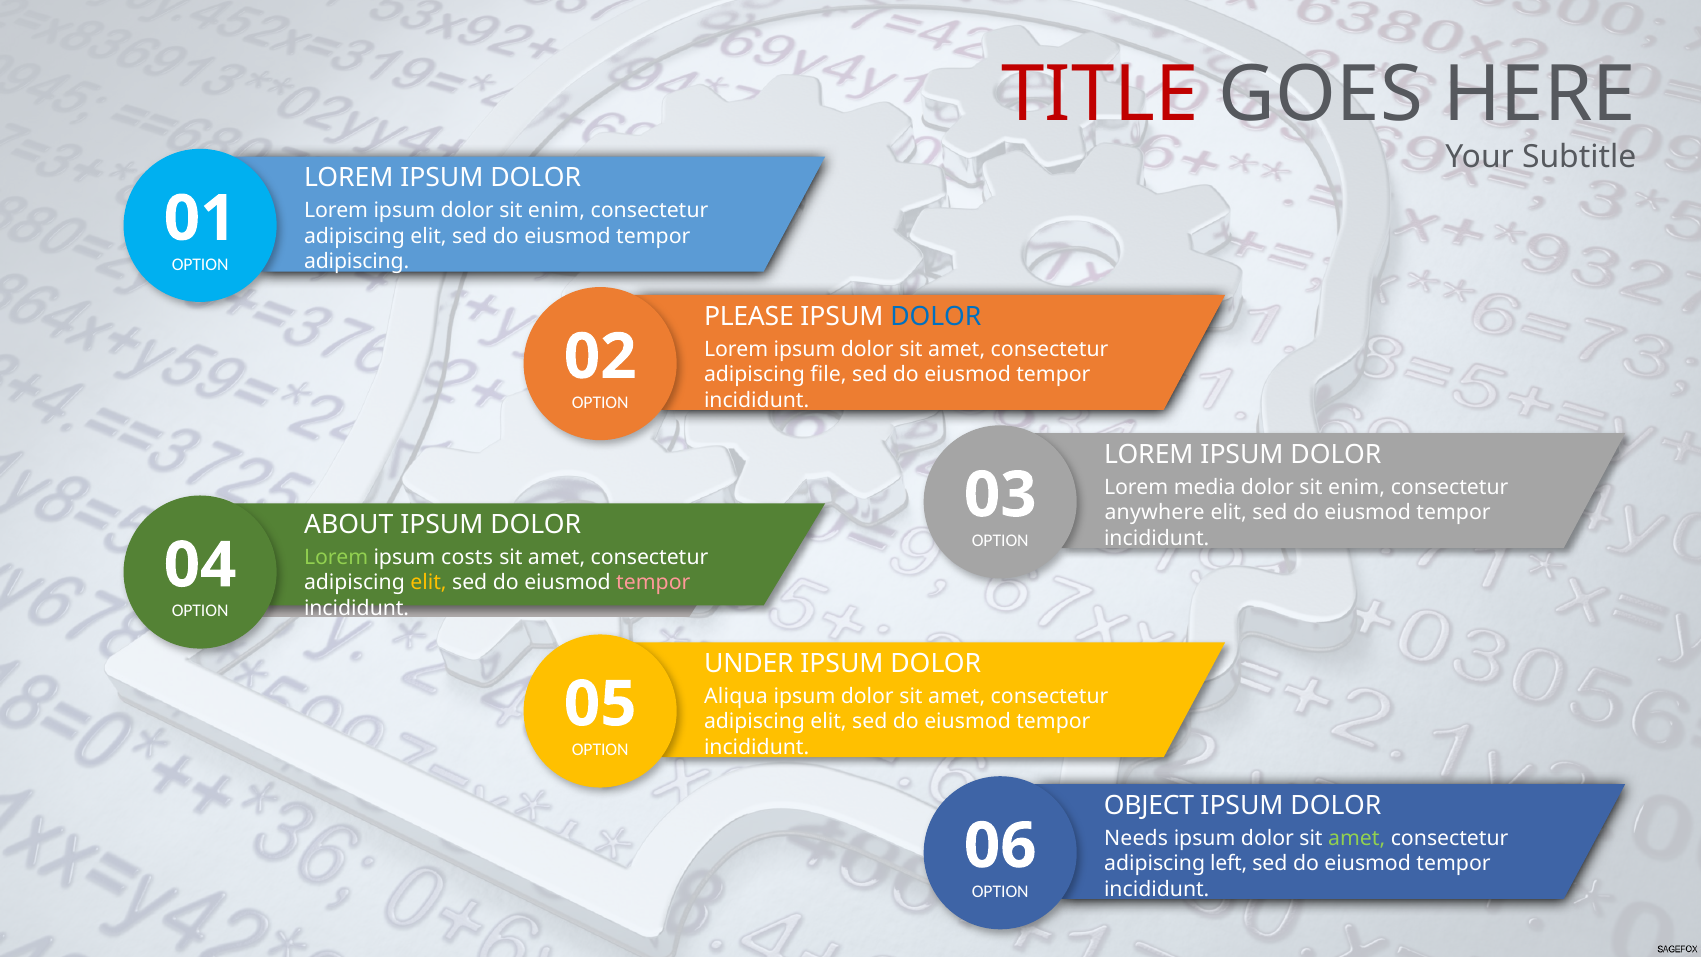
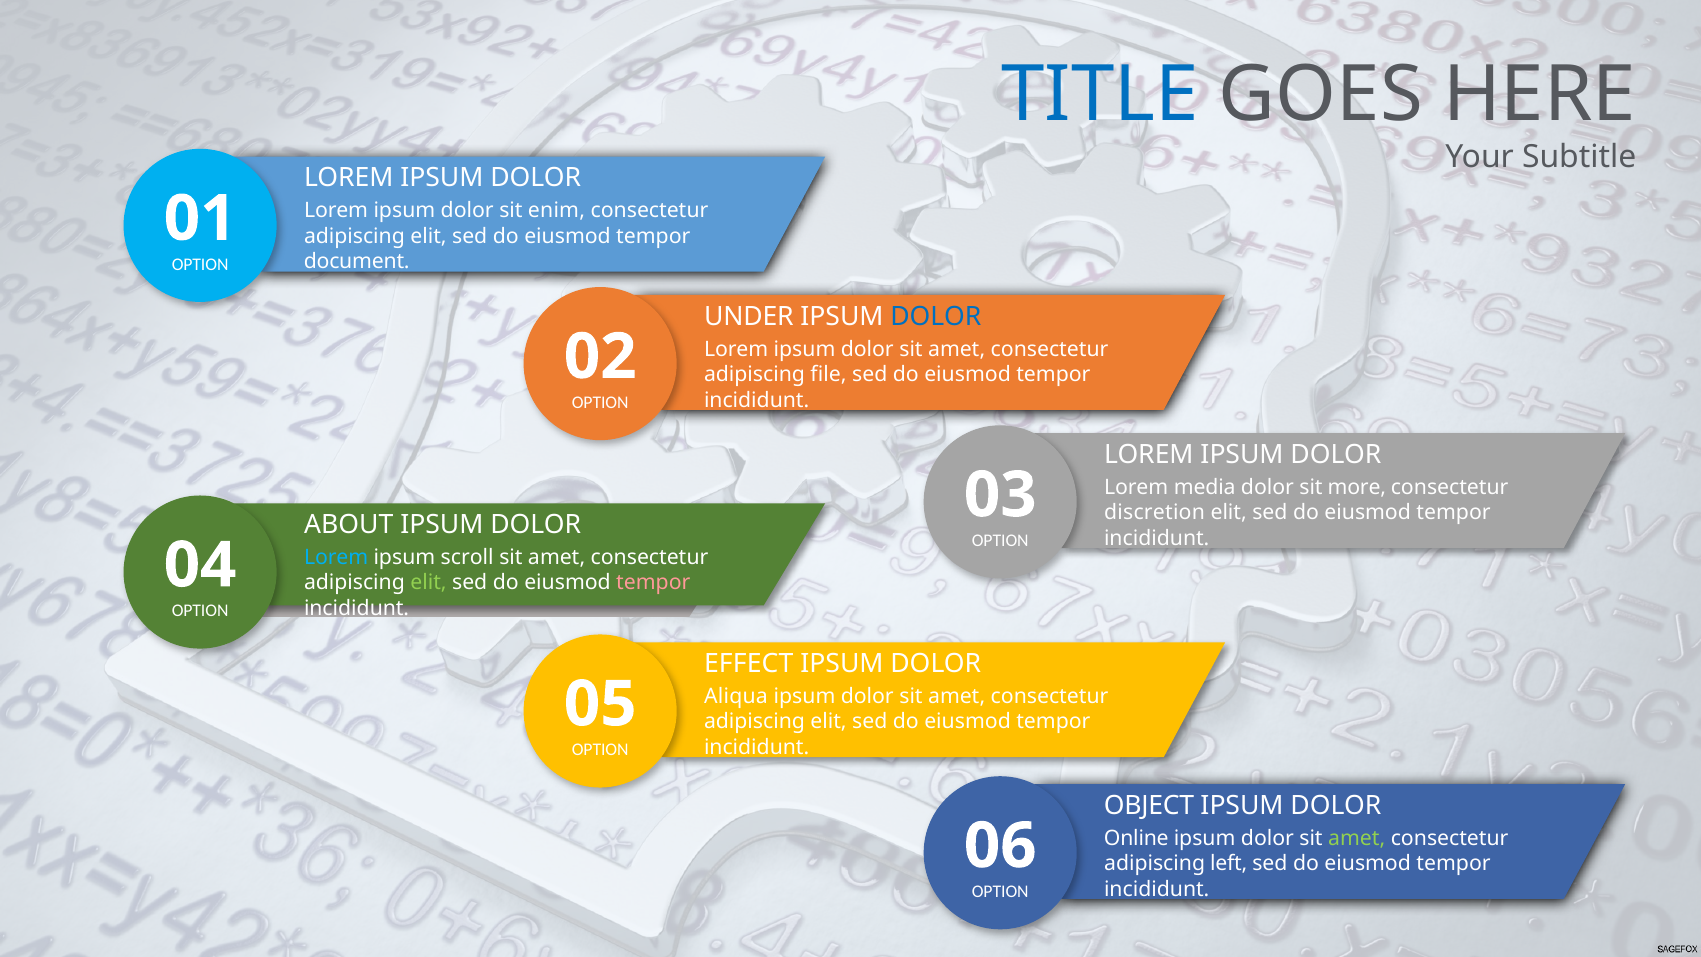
TITLE colour: red -> blue
adipiscing at (357, 262): adipiscing -> document
PLEASE: PLEASE -> UNDER
enim at (1357, 487): enim -> more
anywhere: anywhere -> discretion
Lorem at (336, 557) colour: light green -> light blue
costs: costs -> scroll
elit at (429, 583) colour: yellow -> light green
UNDER: UNDER -> EFFECT
Needs: Needs -> Online
